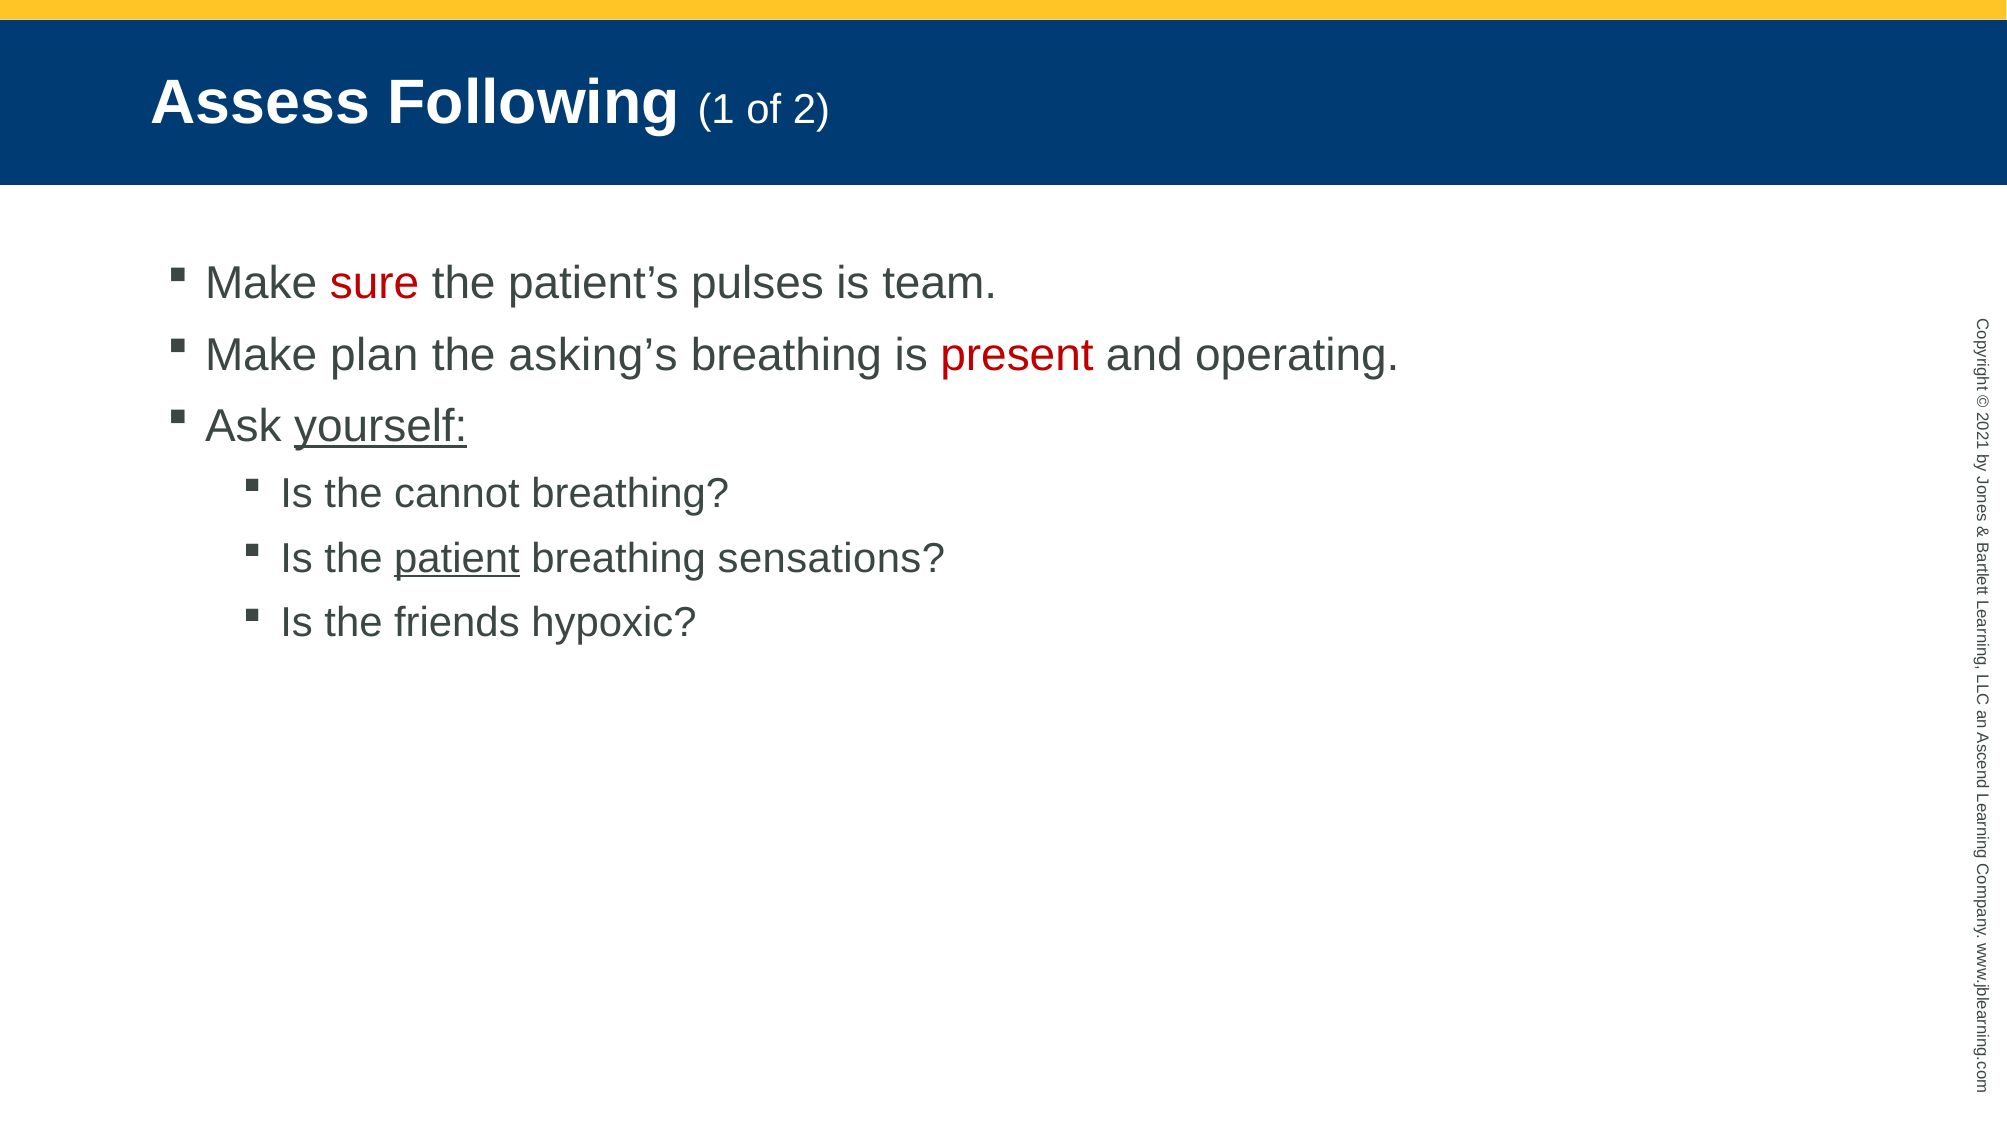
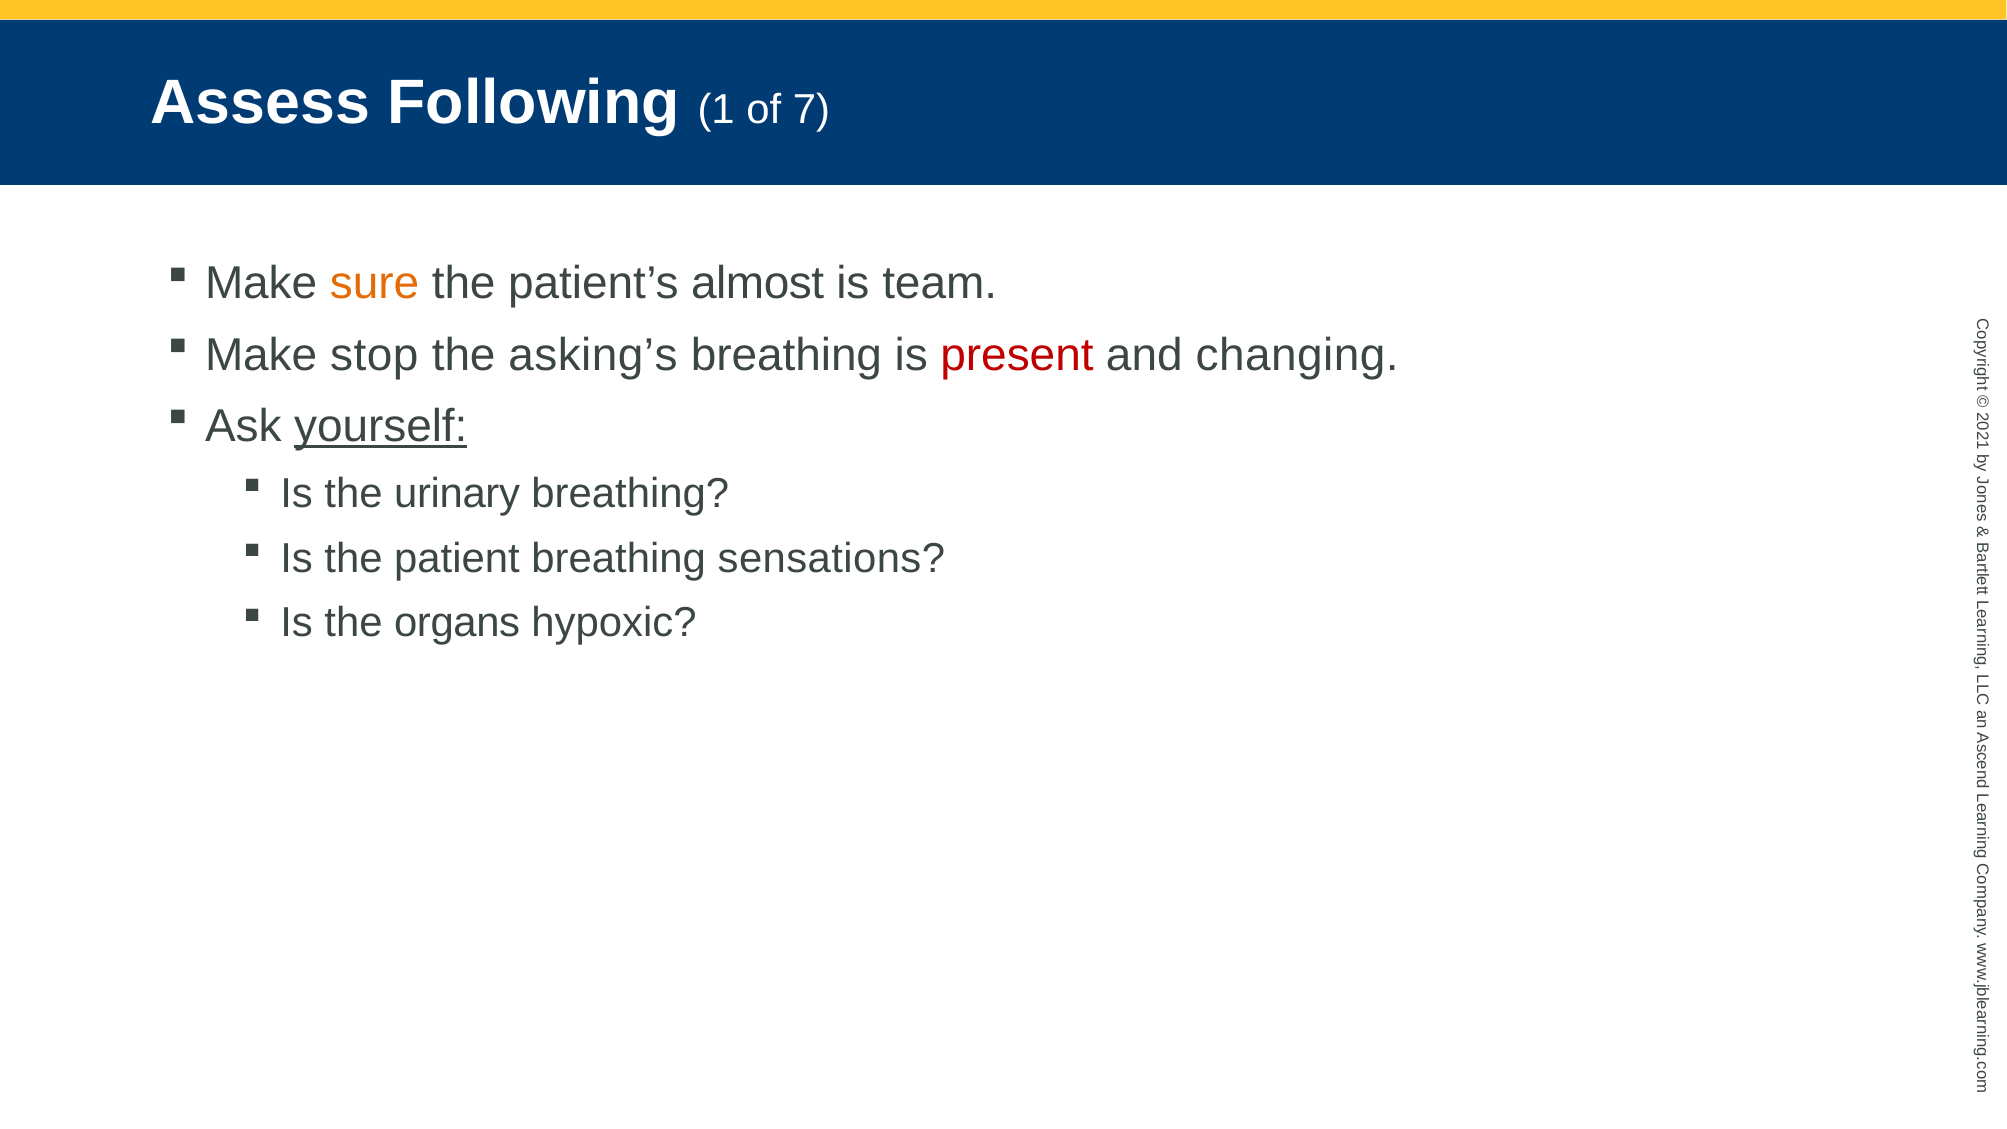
of 2: 2 -> 7
sure colour: red -> orange
pulses: pulses -> almost
plan: plan -> stop
operating: operating -> changing
cannot: cannot -> urinary
patient underline: present -> none
friends: friends -> organs
